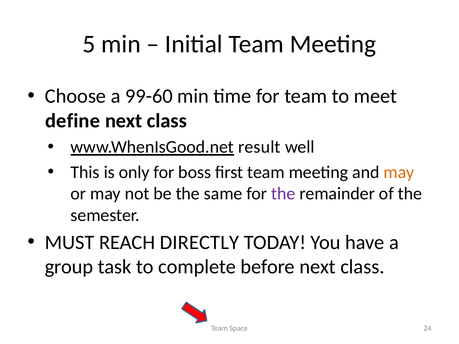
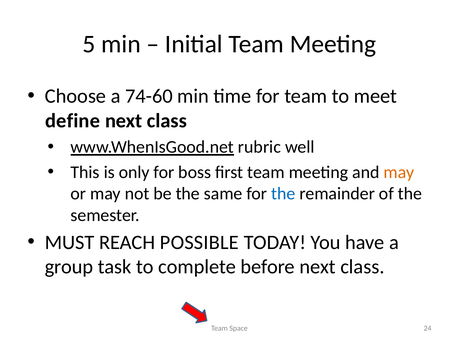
99-60: 99-60 -> 74-60
result: result -> rubric
the at (283, 194) colour: purple -> blue
DIRECTLY: DIRECTLY -> POSSIBLE
